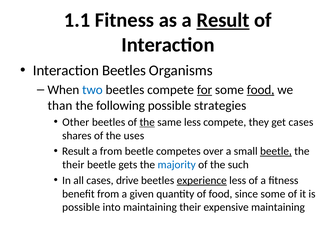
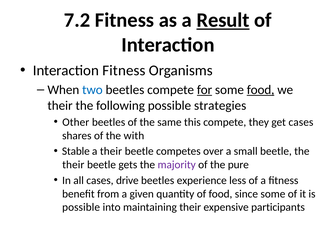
1.1: 1.1 -> 7.2
Interaction Beetles: Beetles -> Fitness
than at (60, 105): than -> their
the at (147, 122) underline: present -> none
same less: less -> this
uses: uses -> with
Result at (76, 151): Result -> Stable
a from: from -> their
beetle at (276, 151) underline: present -> none
majority colour: blue -> purple
such: such -> pure
experience underline: present -> none
expensive maintaining: maintaining -> participants
